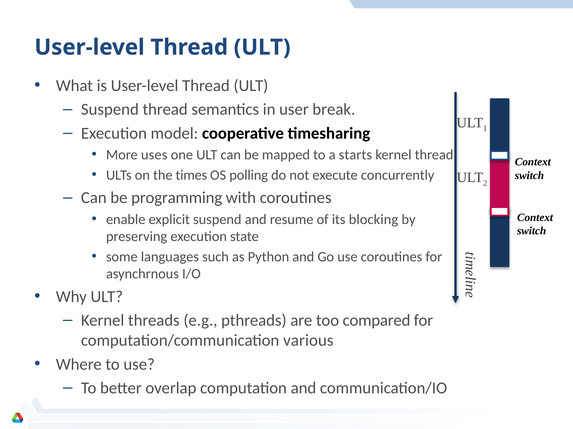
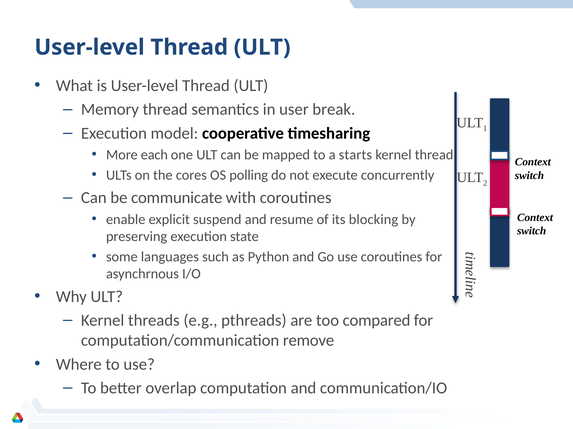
Suspend at (110, 110): Suspend -> Memory
uses: uses -> each
times: times -> cores
programming: programming -> communicate
various: various -> remove
